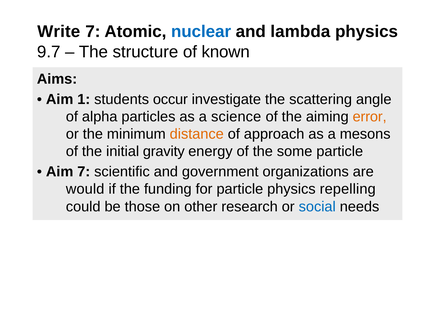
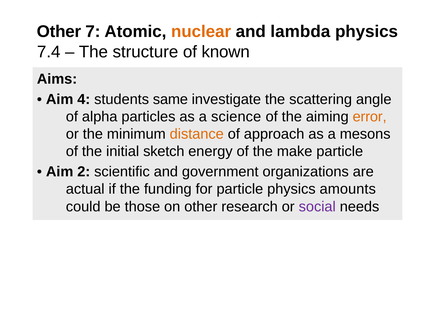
Write at (59, 32): Write -> Other
nuclear colour: blue -> orange
9.7: 9.7 -> 7.4
1: 1 -> 4
occur: occur -> same
gravity: gravity -> sketch
some: some -> make
Aim 7: 7 -> 2
would: would -> actual
repelling: repelling -> amounts
social colour: blue -> purple
